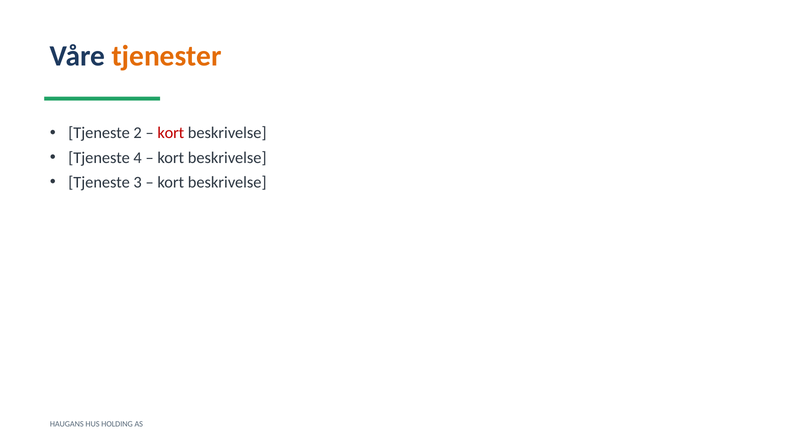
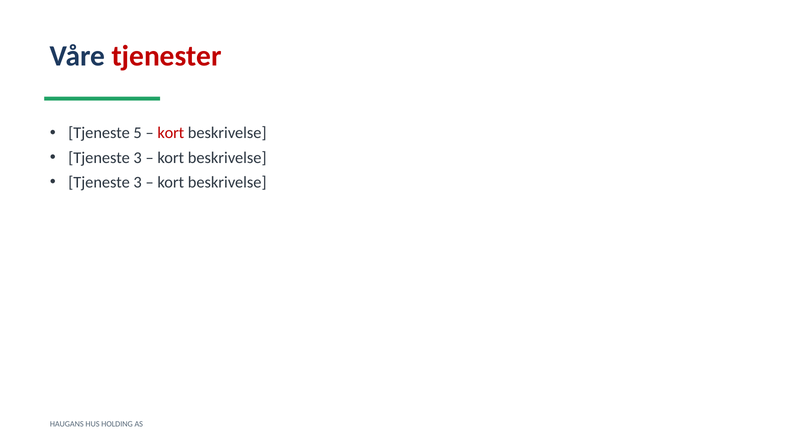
tjenester colour: orange -> red
2: 2 -> 5
4 at (138, 158): 4 -> 3
